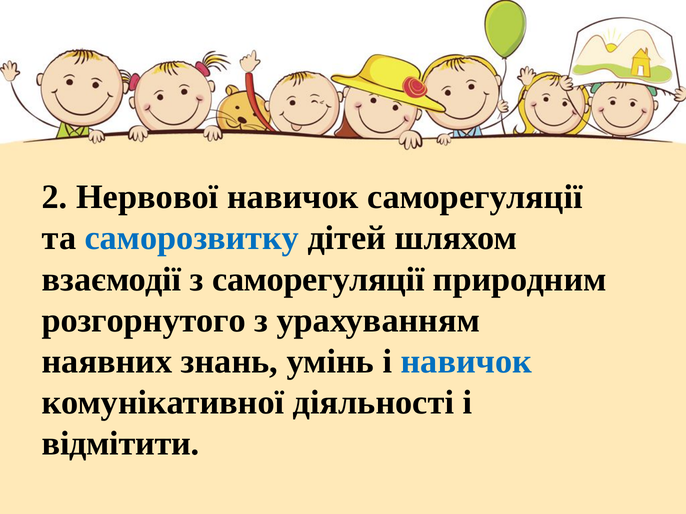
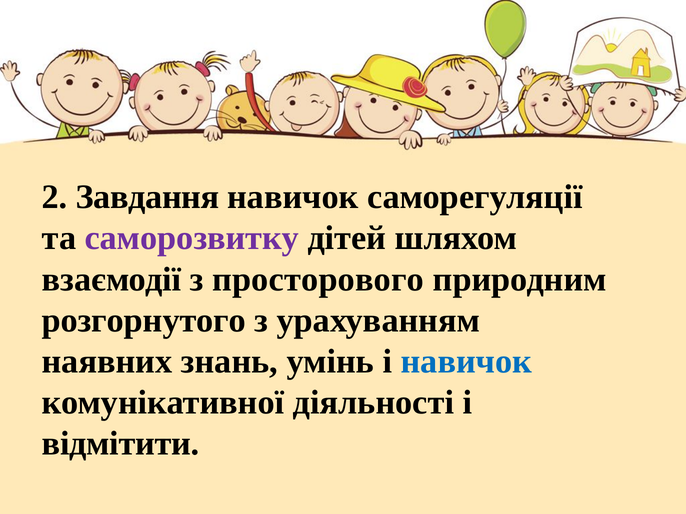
Нервової: Нервової -> Завдання
саморозвитку colour: blue -> purple
з саморегуляції: саморегуляції -> просторового
